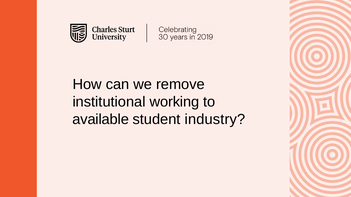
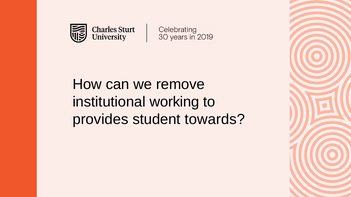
available: available -> provides
industry: industry -> towards
